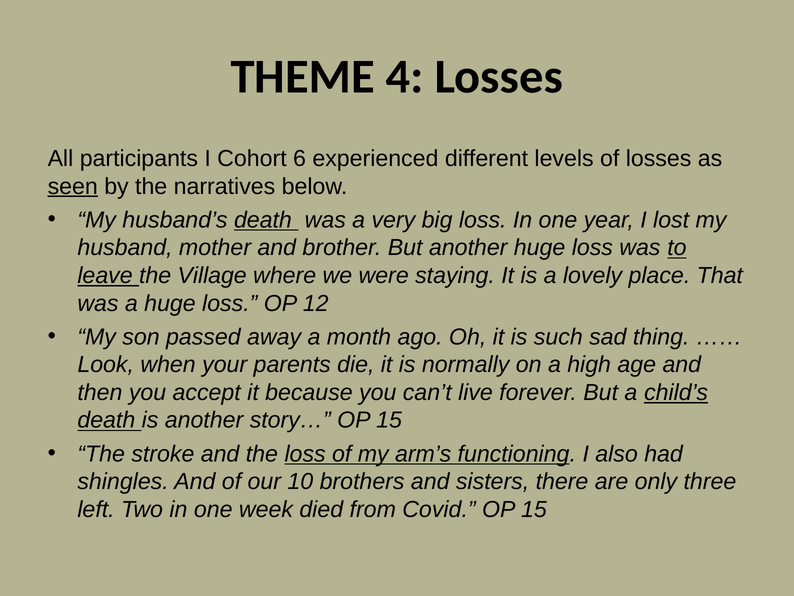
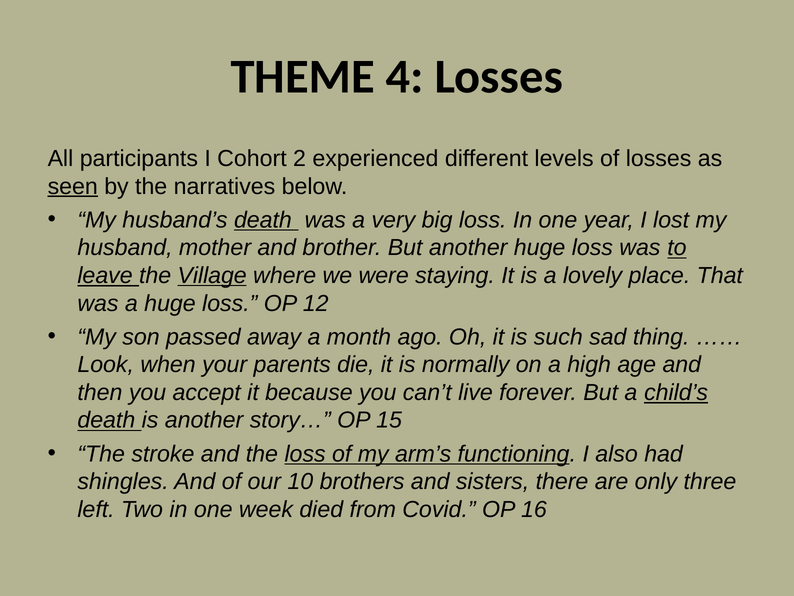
6: 6 -> 2
Village underline: none -> present
Covid OP 15: 15 -> 16
